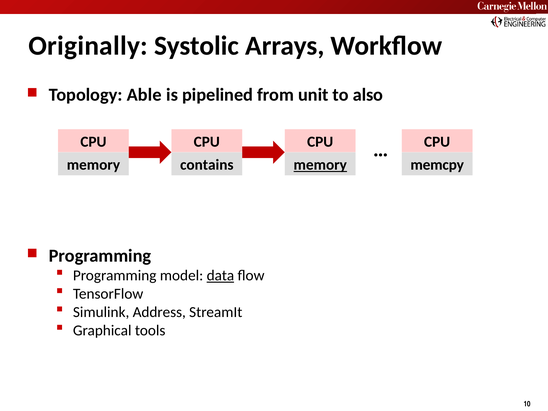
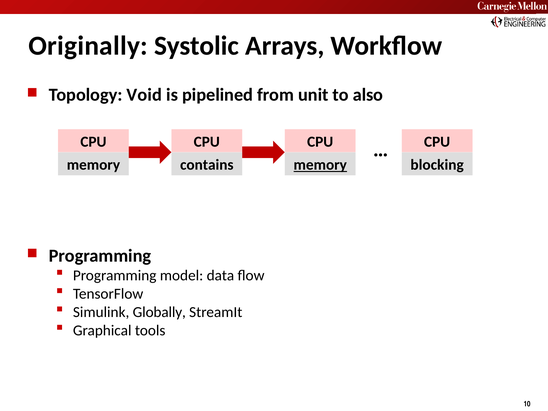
Able: Able -> Void
memcpy: memcpy -> blocking
data underline: present -> none
Address: Address -> Globally
